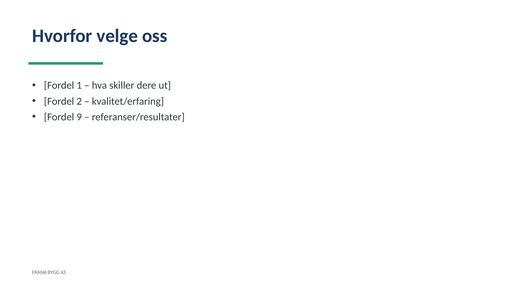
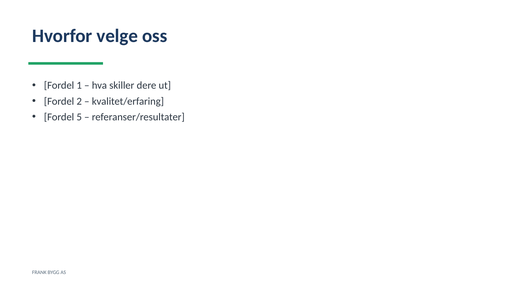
9: 9 -> 5
